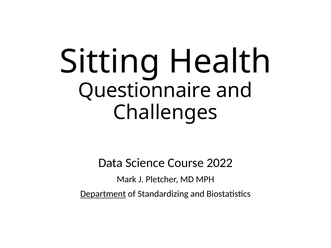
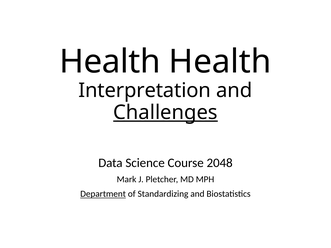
Sitting at (110, 62): Sitting -> Health
Questionnaire: Questionnaire -> Interpretation
Challenges underline: none -> present
2022: 2022 -> 2048
